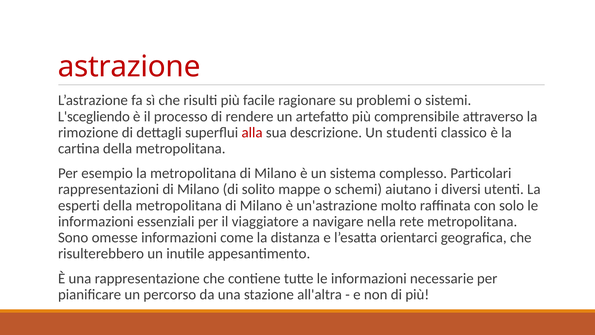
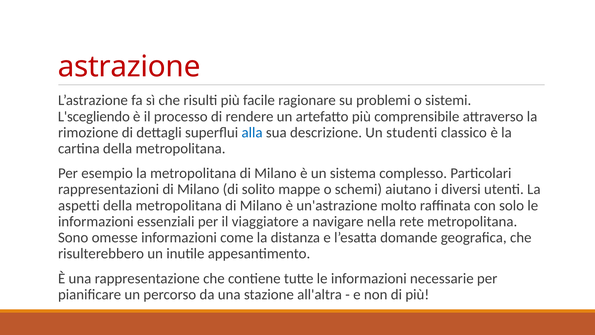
alla colour: red -> blue
esperti: esperti -> aspetti
orientarci: orientarci -> domande
